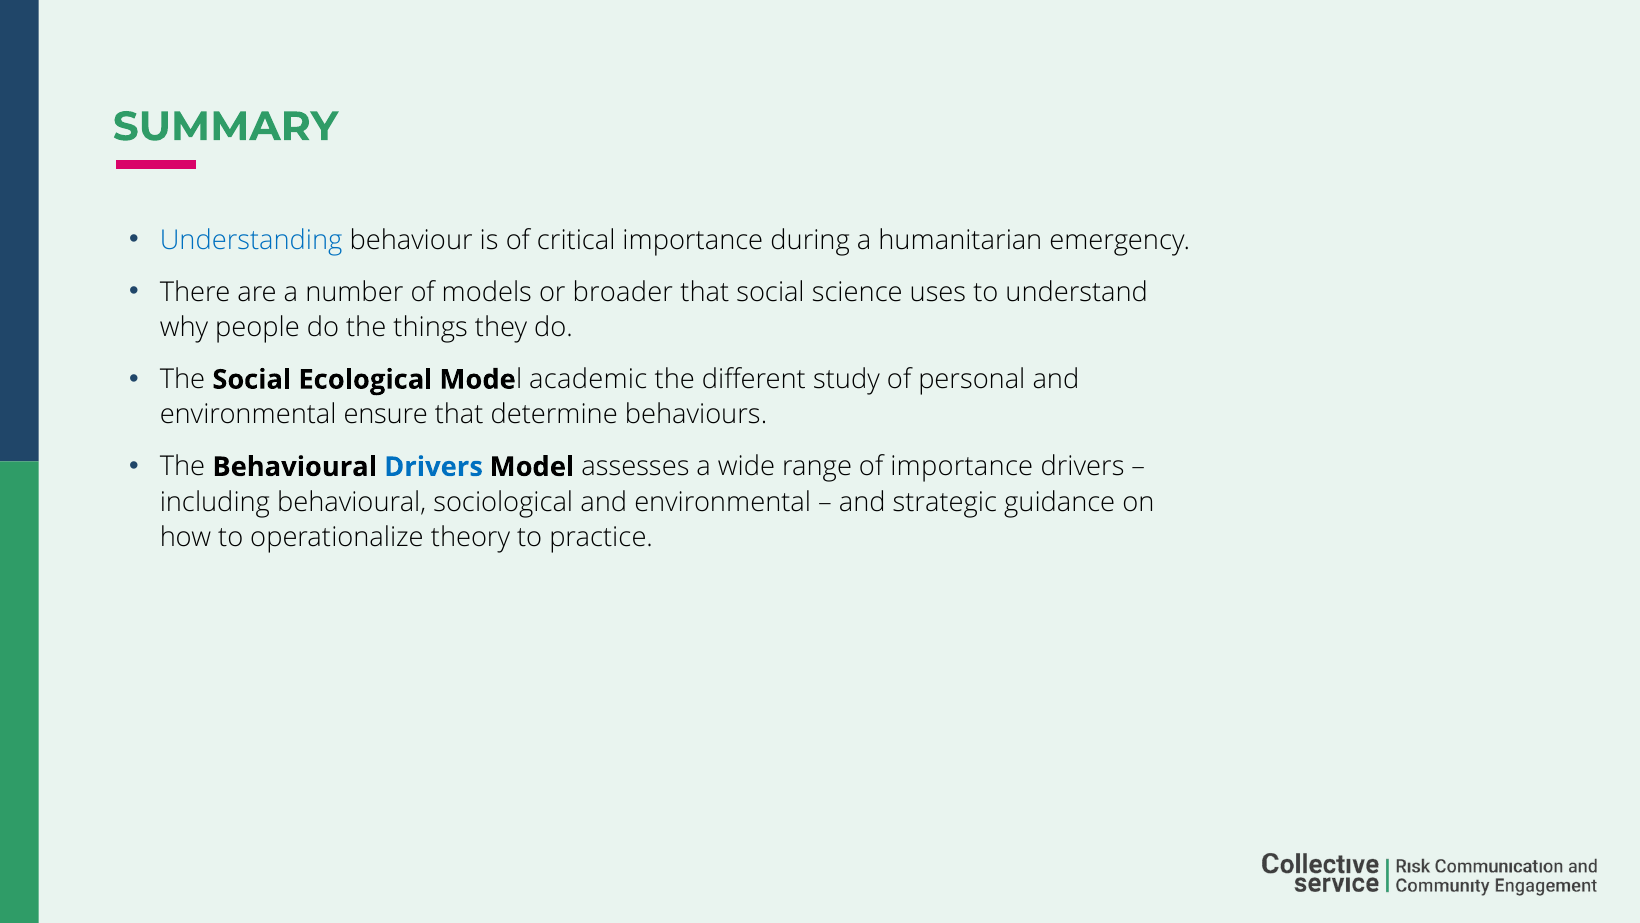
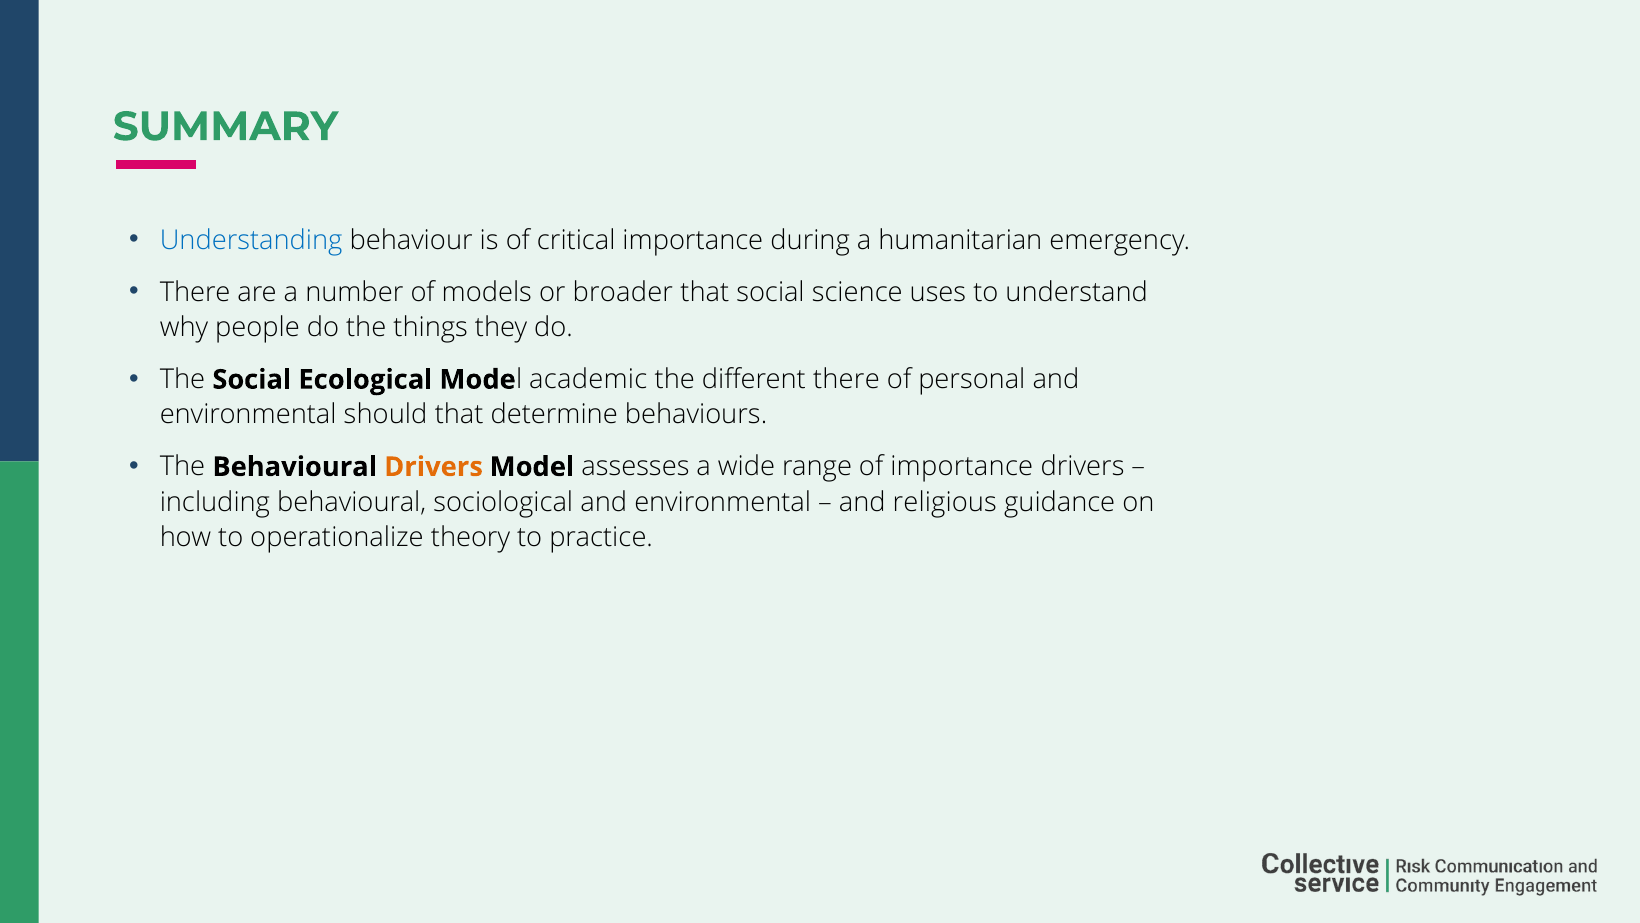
different study: study -> there
ensure: ensure -> should
Drivers at (433, 467) colour: blue -> orange
strategic: strategic -> religious
